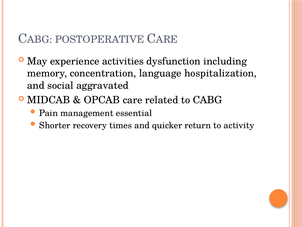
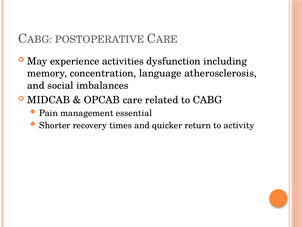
hospitalization: hospitalization -> atherosclerosis
aggravated: aggravated -> imbalances
